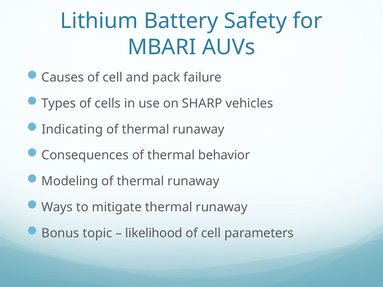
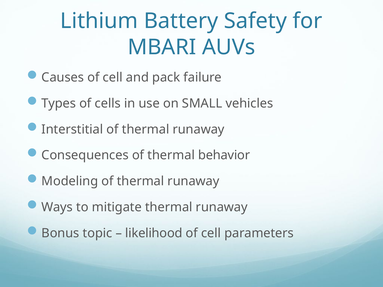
SHARP: SHARP -> SMALL
Indicating: Indicating -> Interstitial
